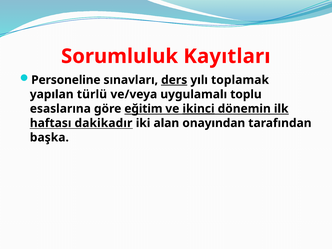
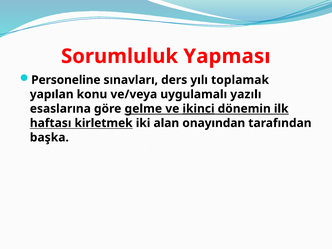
Kayıtları: Kayıtları -> Yapması
ders underline: present -> none
türlü: türlü -> konu
toplu: toplu -> yazılı
eğitim: eğitim -> gelme
dakikadır: dakikadır -> kirletmek
